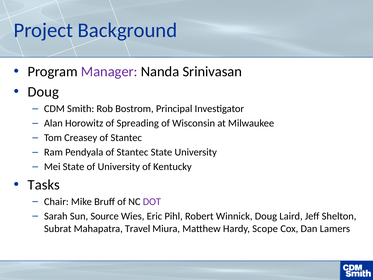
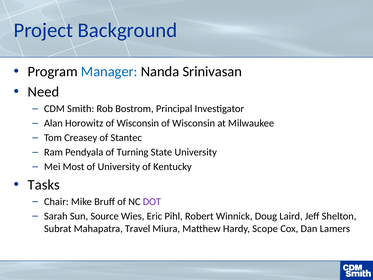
Manager colour: purple -> blue
Doug at (43, 92): Doug -> Need
Horowitz of Spreading: Spreading -> Wisconsin
Pendyala of Stantec: Stantec -> Turning
Mei State: State -> Most
